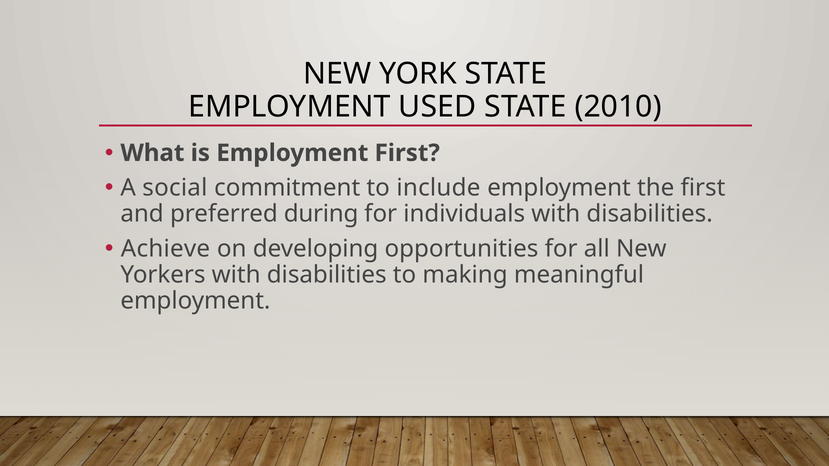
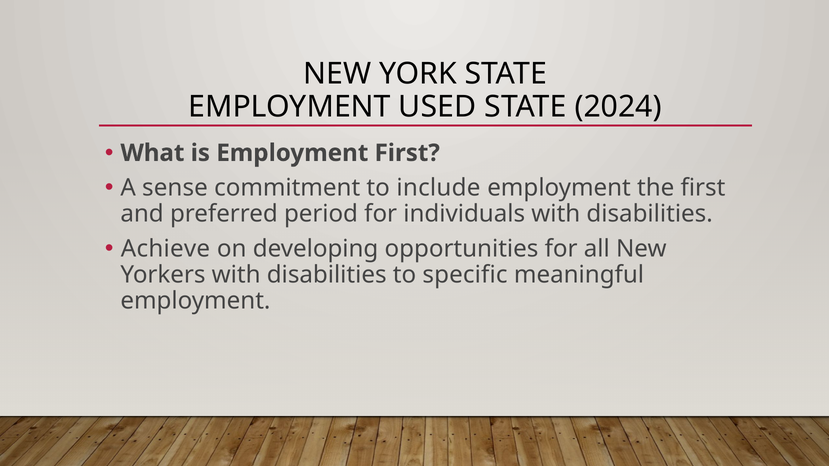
2010: 2010 -> 2024
social: social -> sense
during: during -> period
making: making -> specific
